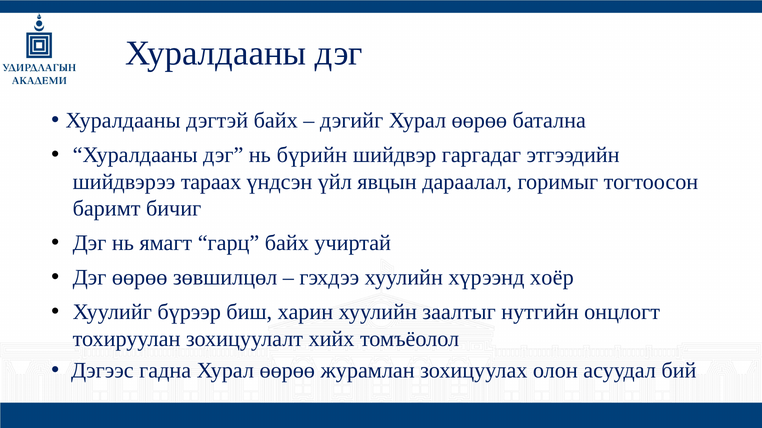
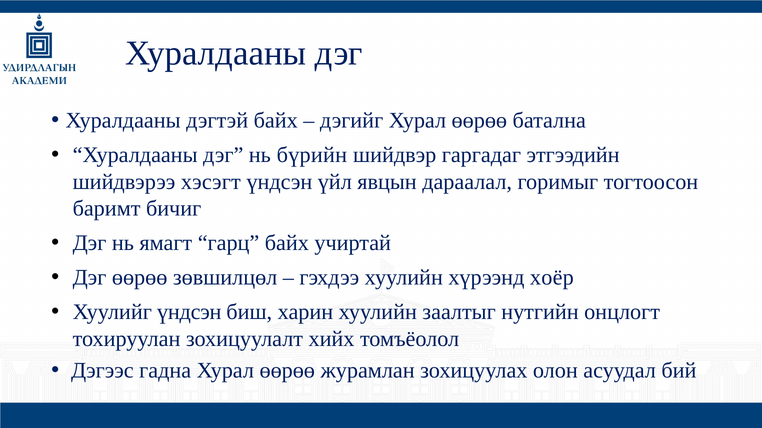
тараах: тараах -> хэсэгт
Хуулийг бүрээр: бүрээр -> үндсэн
